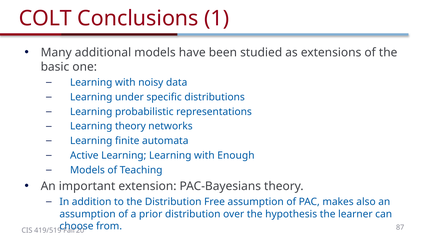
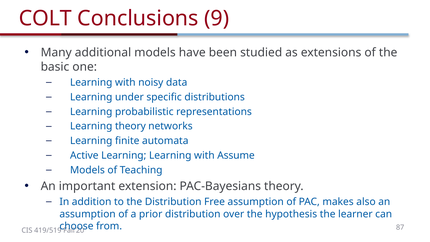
1: 1 -> 9
Enough: Enough -> Assume
